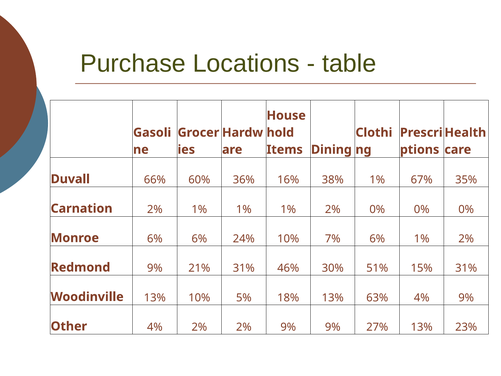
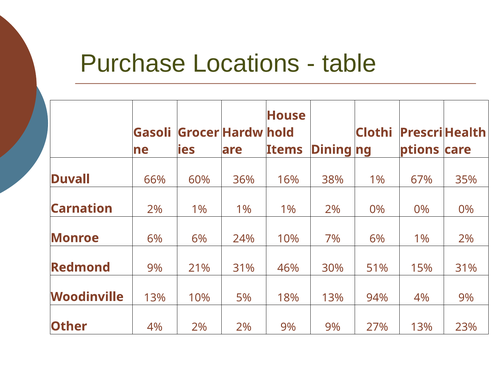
63%: 63% -> 94%
